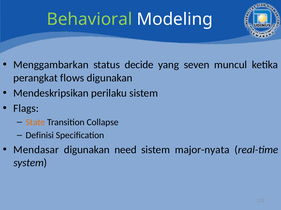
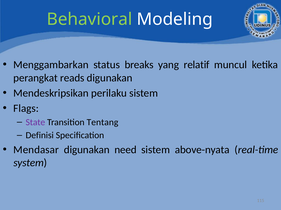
decide: decide -> breaks
seven: seven -> relatif
flows: flows -> reads
State colour: orange -> purple
Collapse: Collapse -> Tentang
major-nyata: major-nyata -> above-nyata
